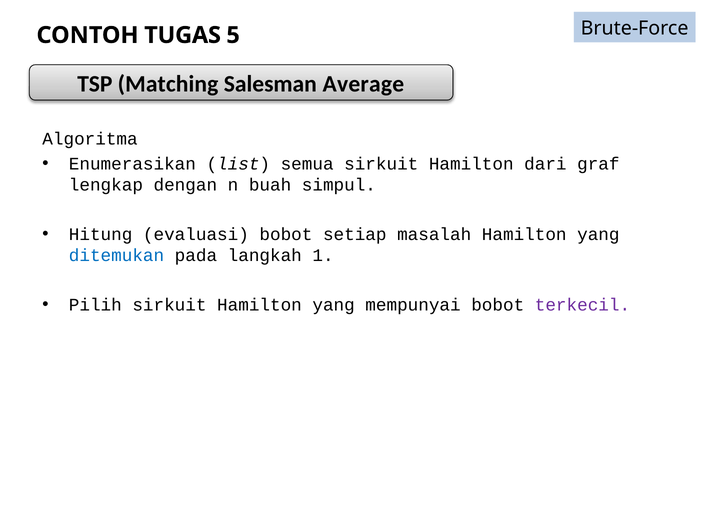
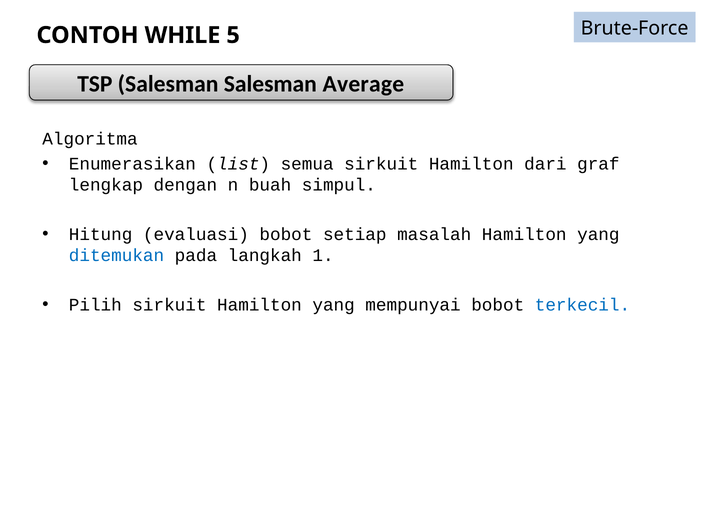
TUGAS: TUGAS -> WHILE
TSP Matching: Matching -> Salesman
terkecil colour: purple -> blue
